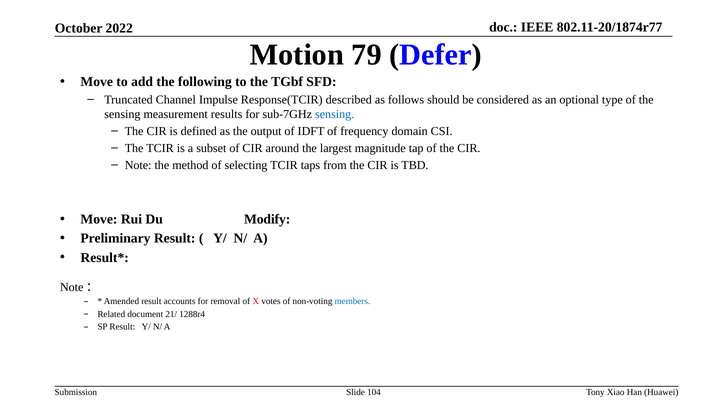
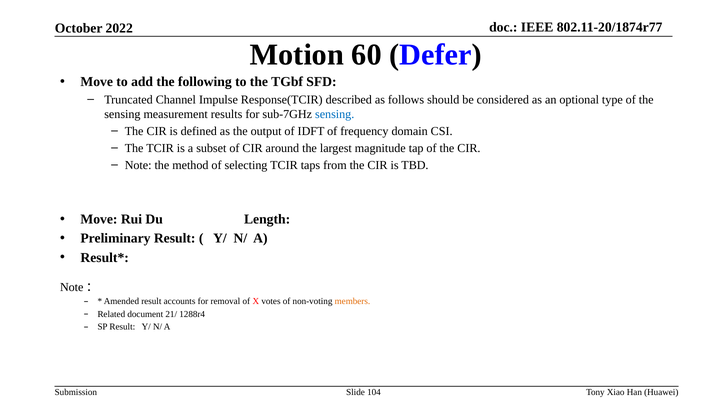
79: 79 -> 60
Modify: Modify -> Length
members colour: blue -> orange
